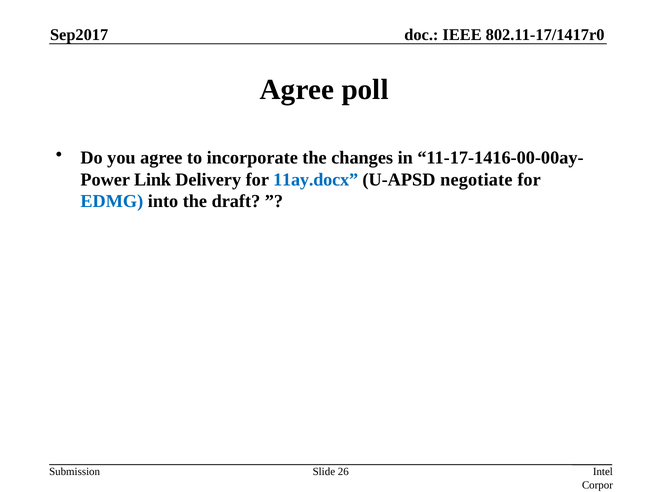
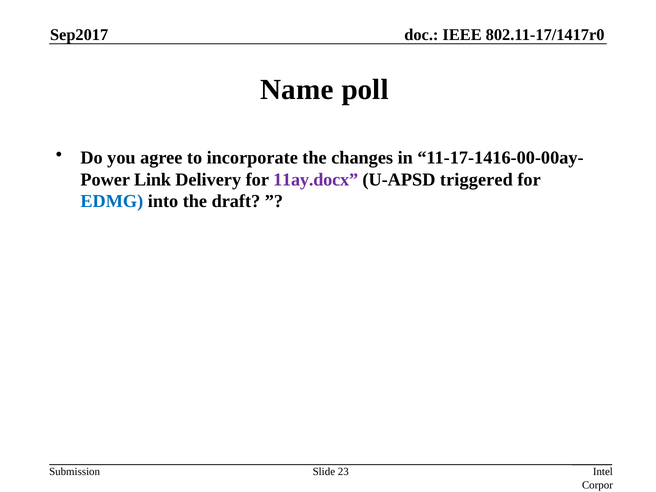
Agree at (297, 89): Agree -> Name
11ay.docx colour: blue -> purple
negotiate: negotiate -> triggered
26: 26 -> 23
